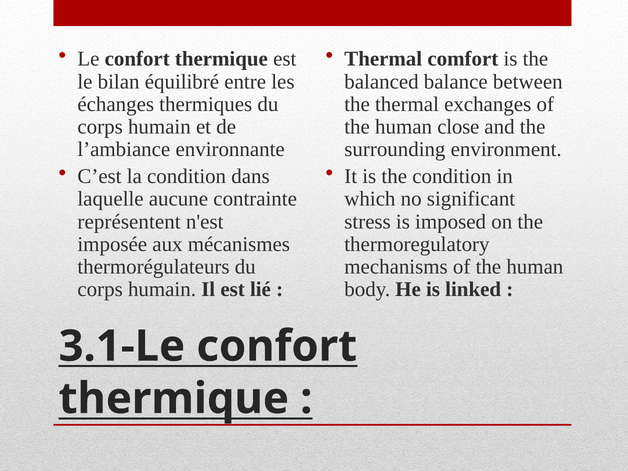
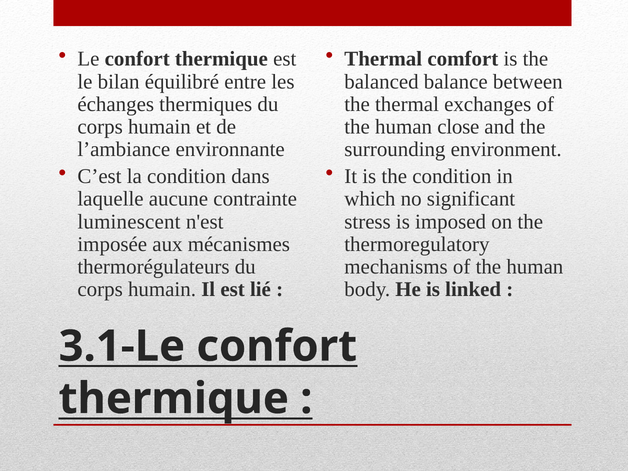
représentent: représentent -> luminescent
